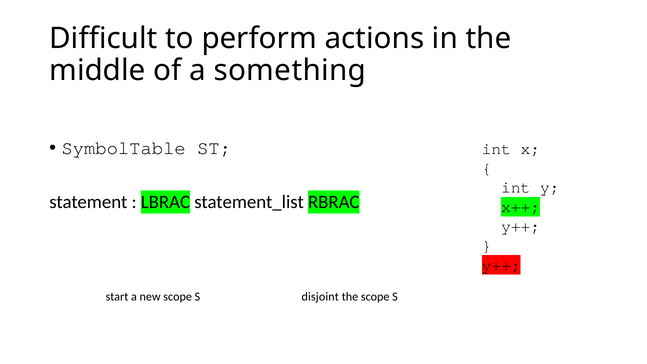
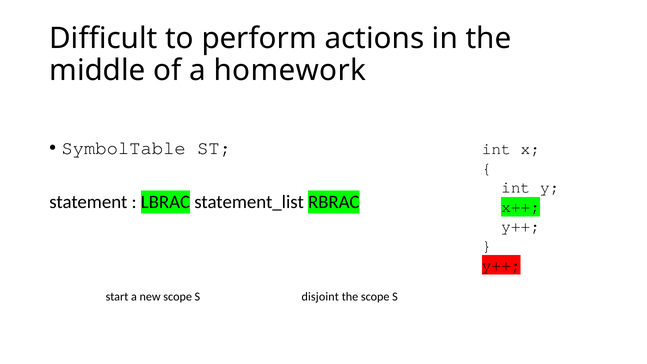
something: something -> homework
